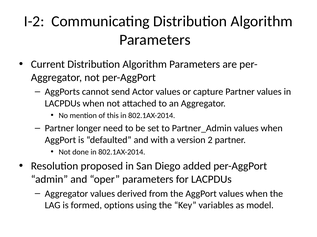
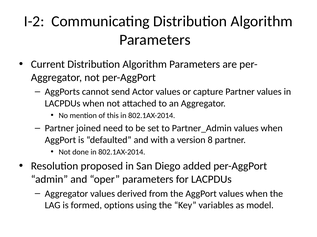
longer: longer -> joined
2: 2 -> 8
